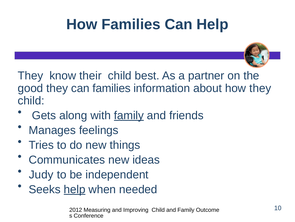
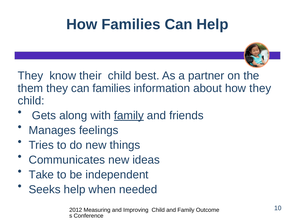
good: good -> them
Judy: Judy -> Take
help at (75, 189) underline: present -> none
